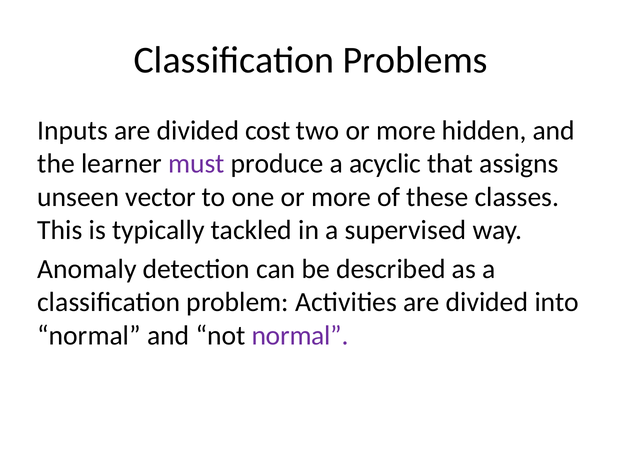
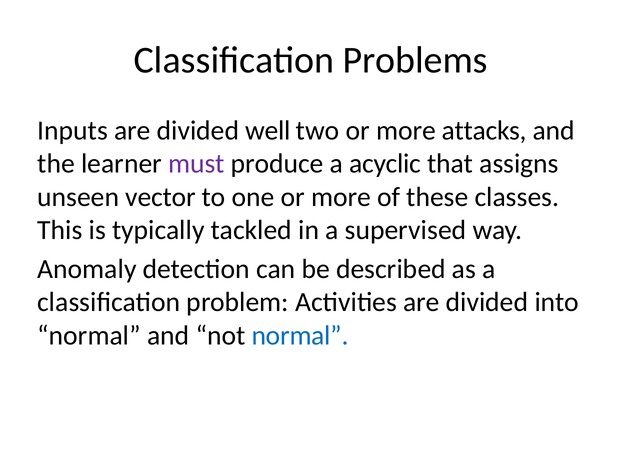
cost: cost -> well
hidden: hidden -> attacks
normal at (300, 335) colour: purple -> blue
